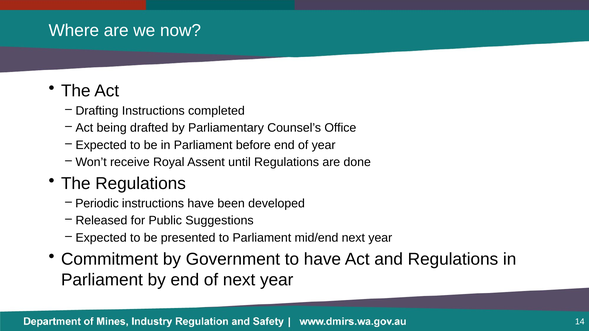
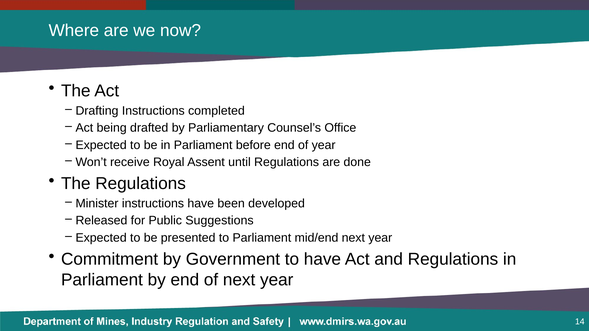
Periodic: Periodic -> Minister
